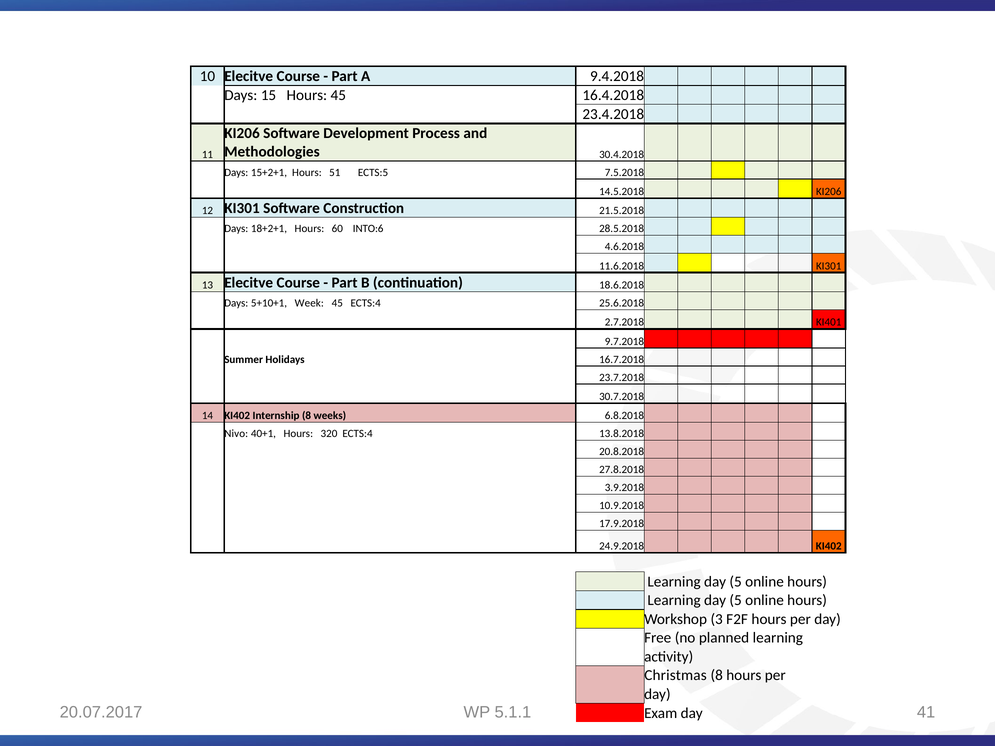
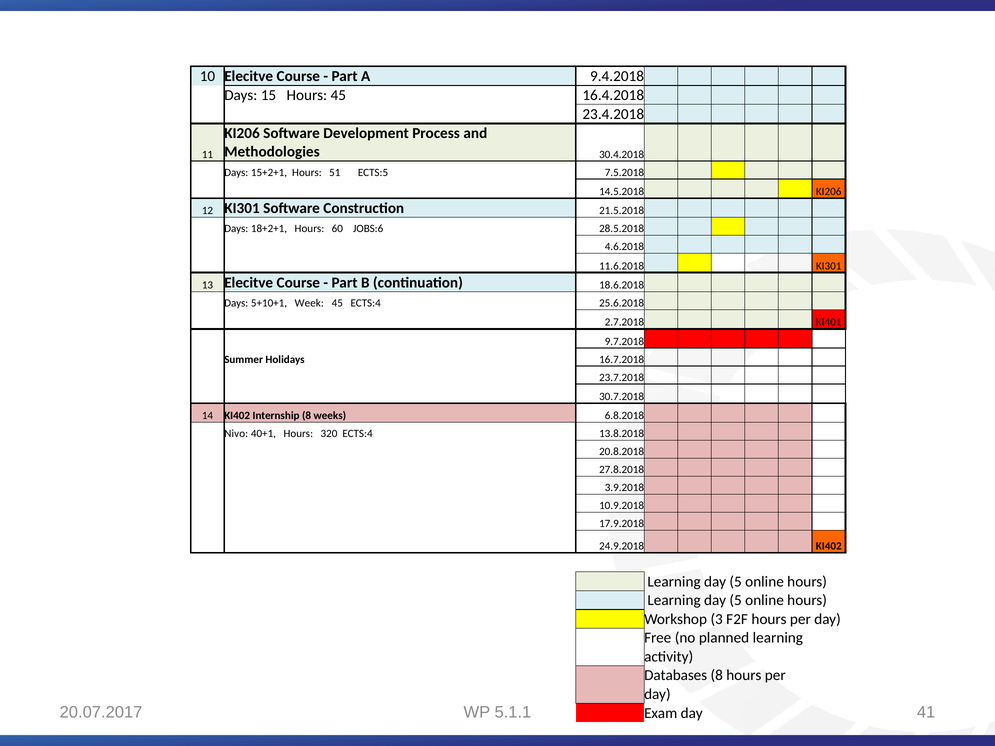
INTO:6: INTO:6 -> JOBS:6
Christmas: Christmas -> Databases
